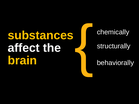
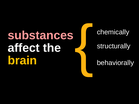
substances colour: yellow -> pink
